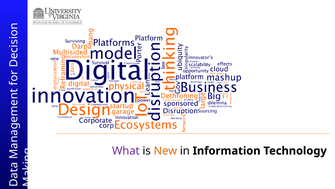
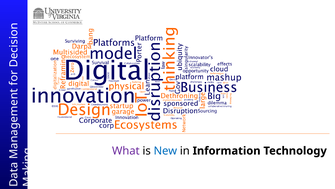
New colour: orange -> blue
